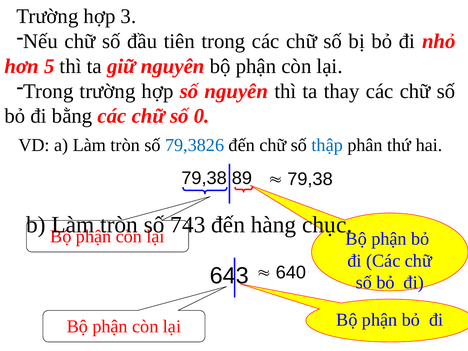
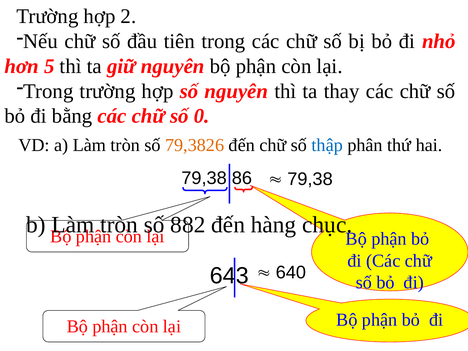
3: 3 -> 2
79,3826 colour: blue -> orange
89: 89 -> 86
743: 743 -> 882
